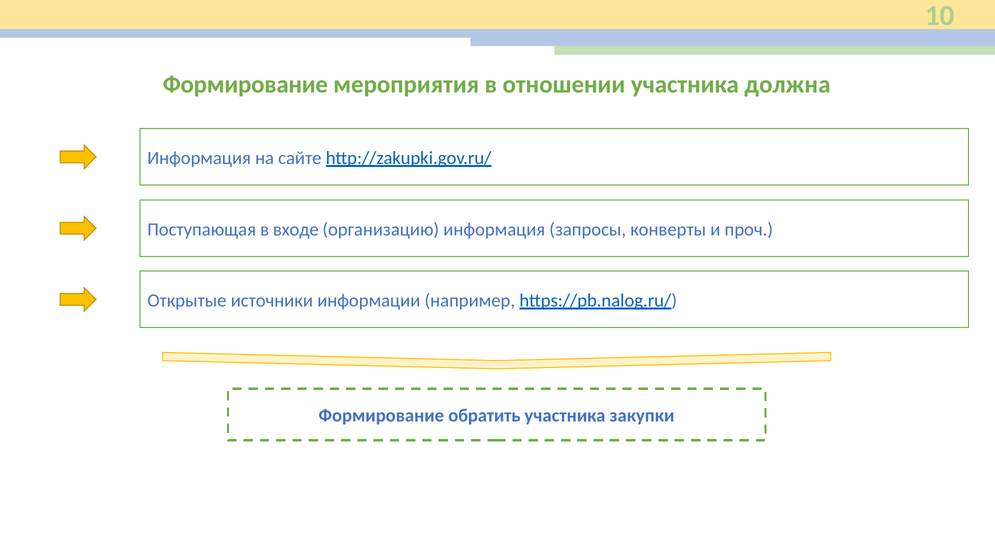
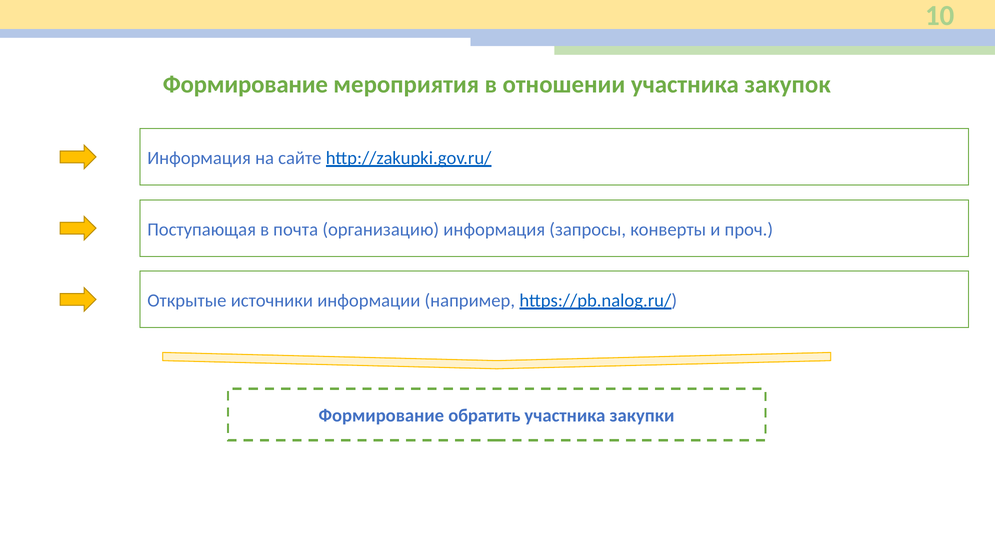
должна: должна -> закупок
входе: входе -> почта
